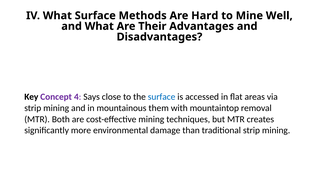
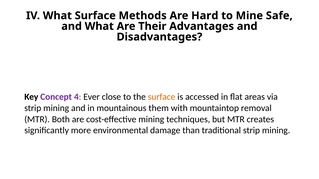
Well: Well -> Safe
Says: Says -> Ever
surface at (162, 97) colour: blue -> orange
